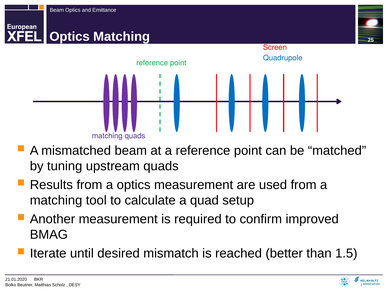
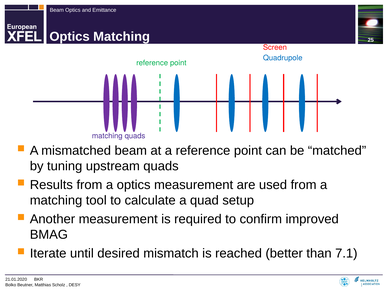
1.5: 1.5 -> 7.1
